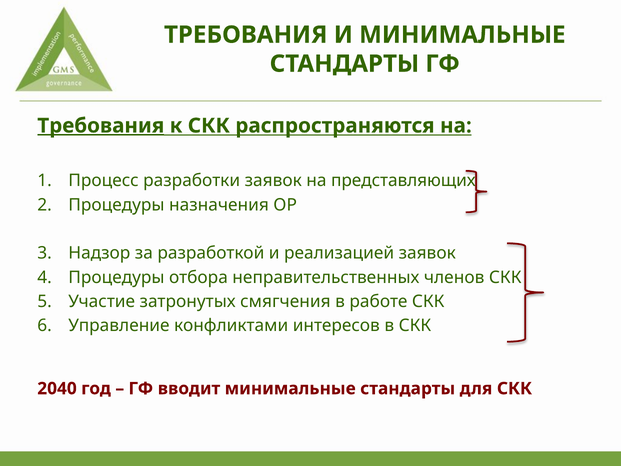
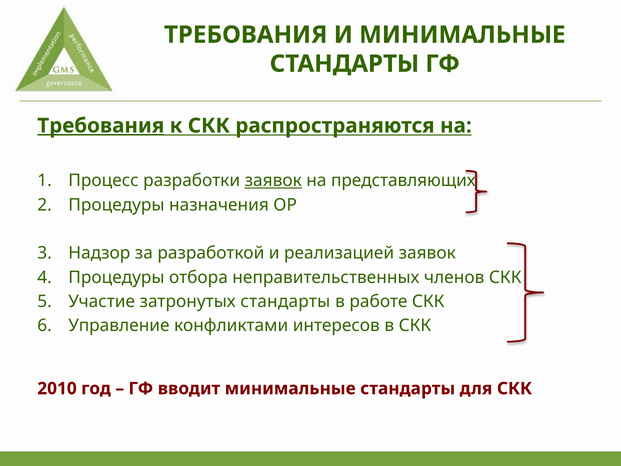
заявок at (273, 181) underline: none -> present
затронутых смягчения: смягчения -> стандарты
2040: 2040 -> 2010
